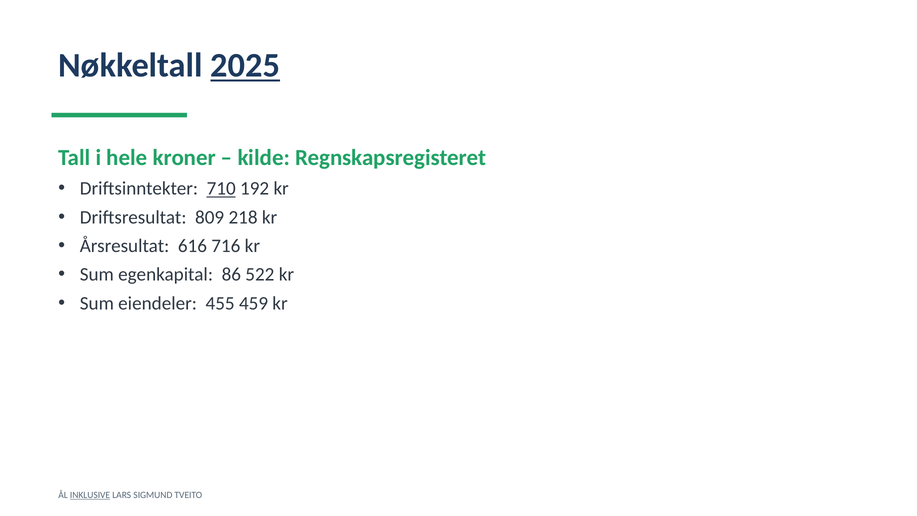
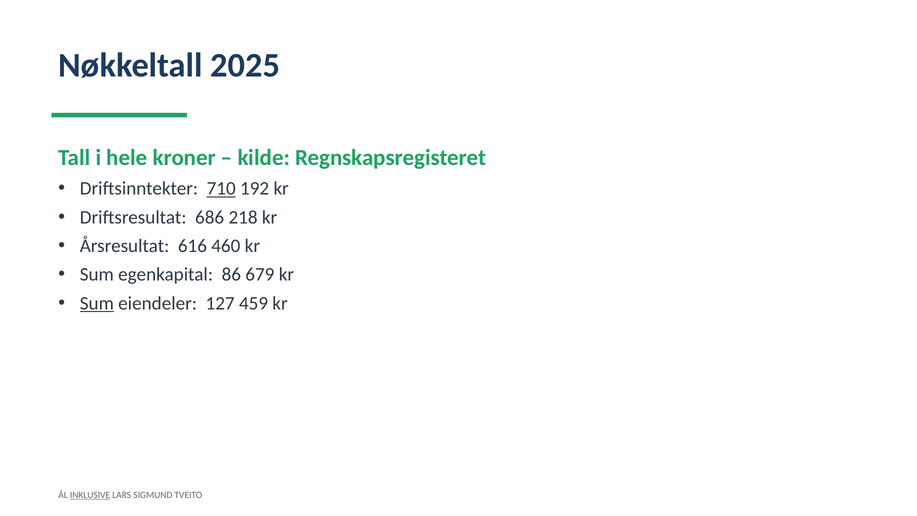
2025 underline: present -> none
809: 809 -> 686
716: 716 -> 460
522: 522 -> 679
Sum at (97, 303) underline: none -> present
455: 455 -> 127
